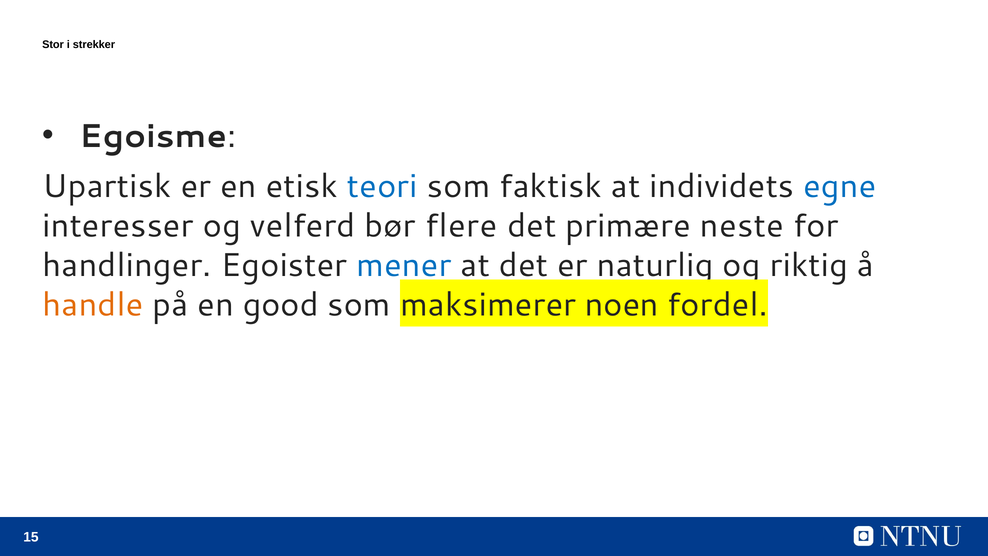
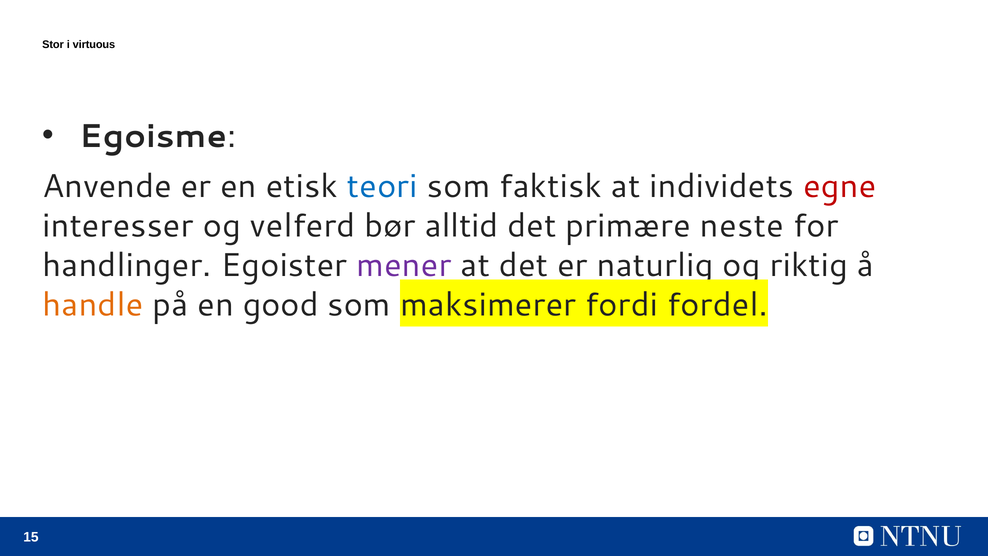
strekker: strekker -> virtuous
Upartisk: Upartisk -> Anvende
egne colour: blue -> red
flere: flere -> alltid
mener colour: blue -> purple
noen: noen -> fordi
